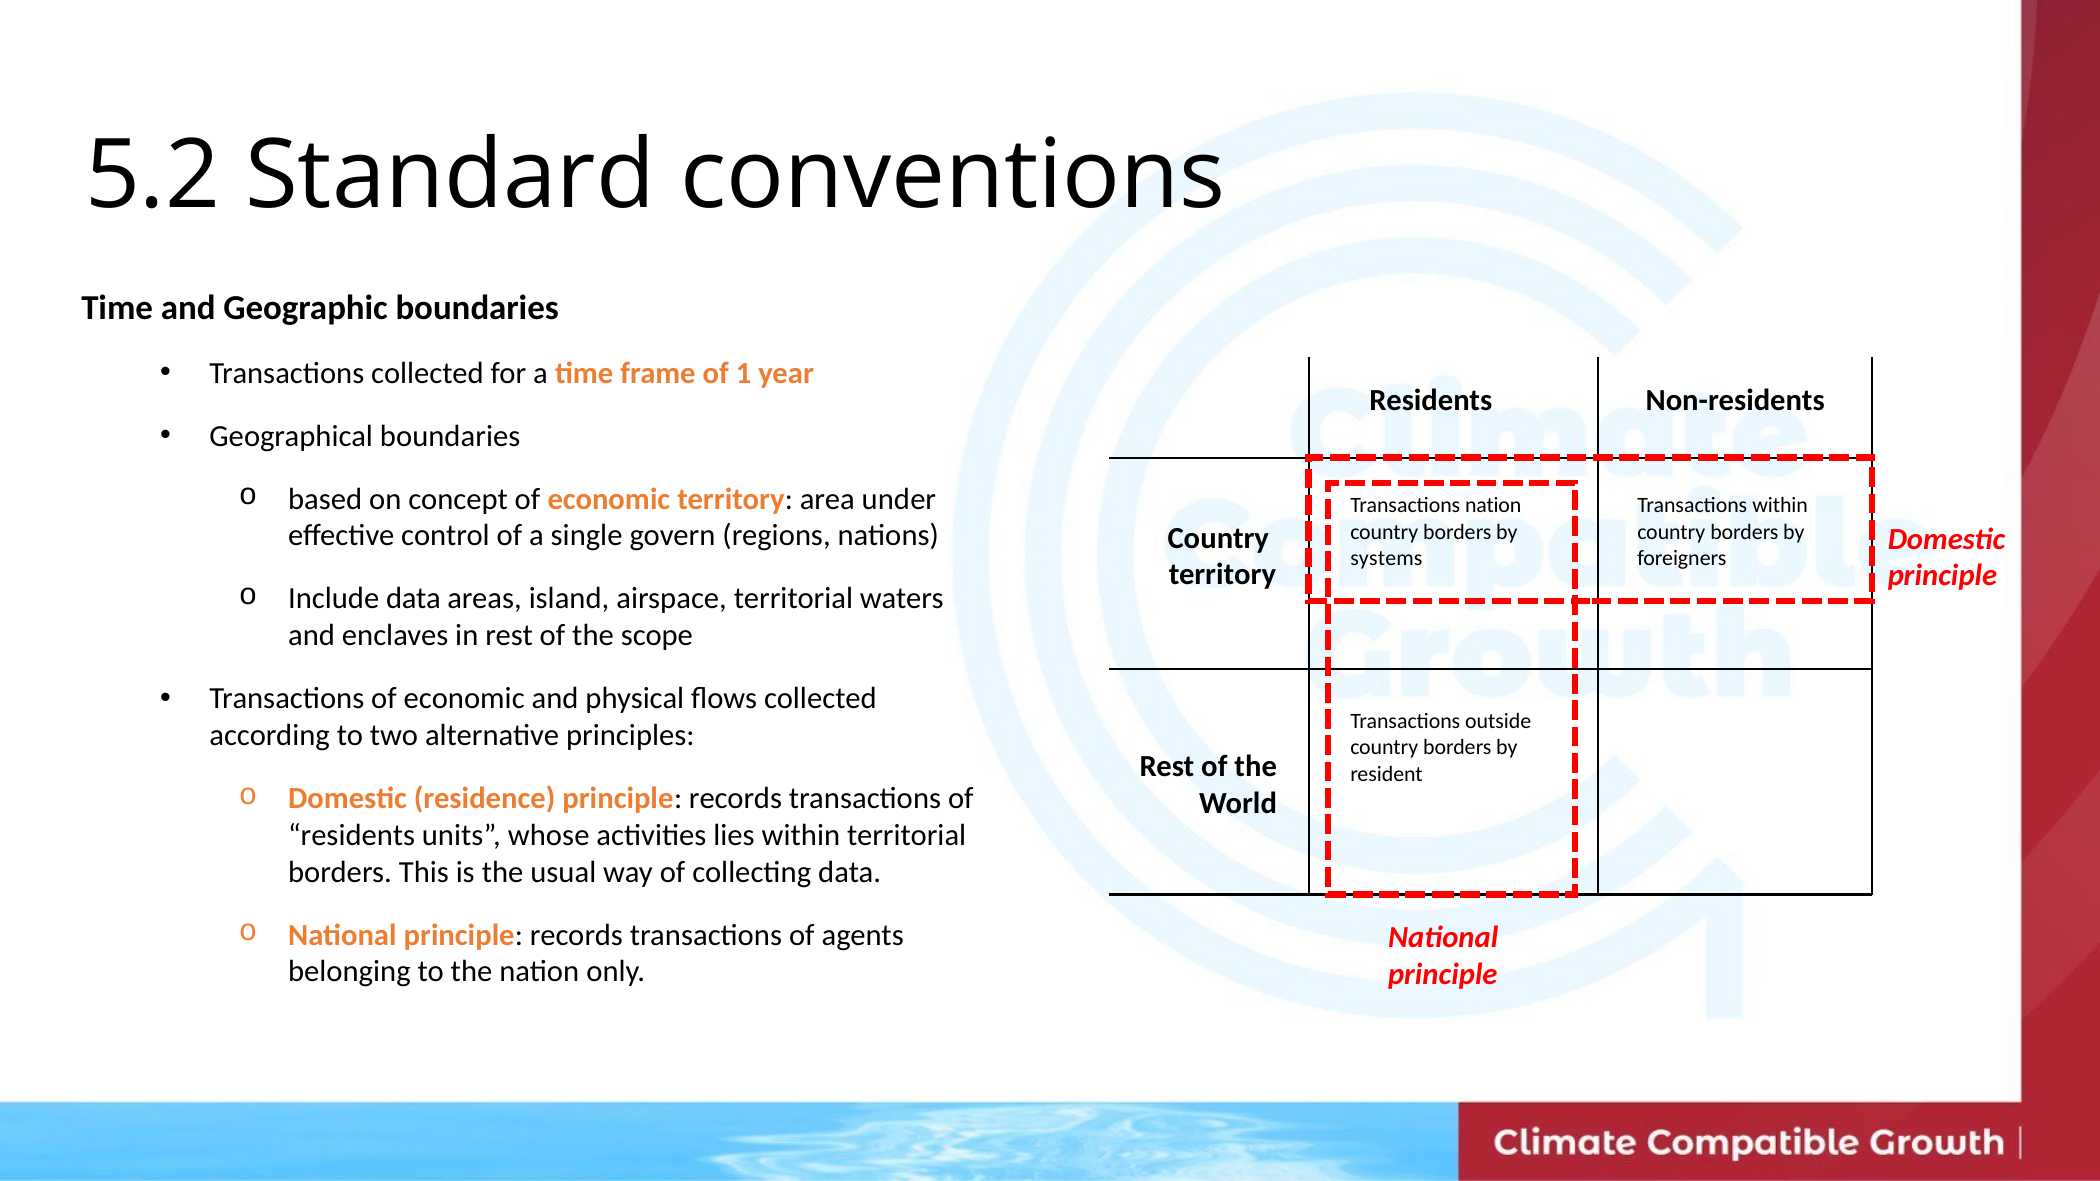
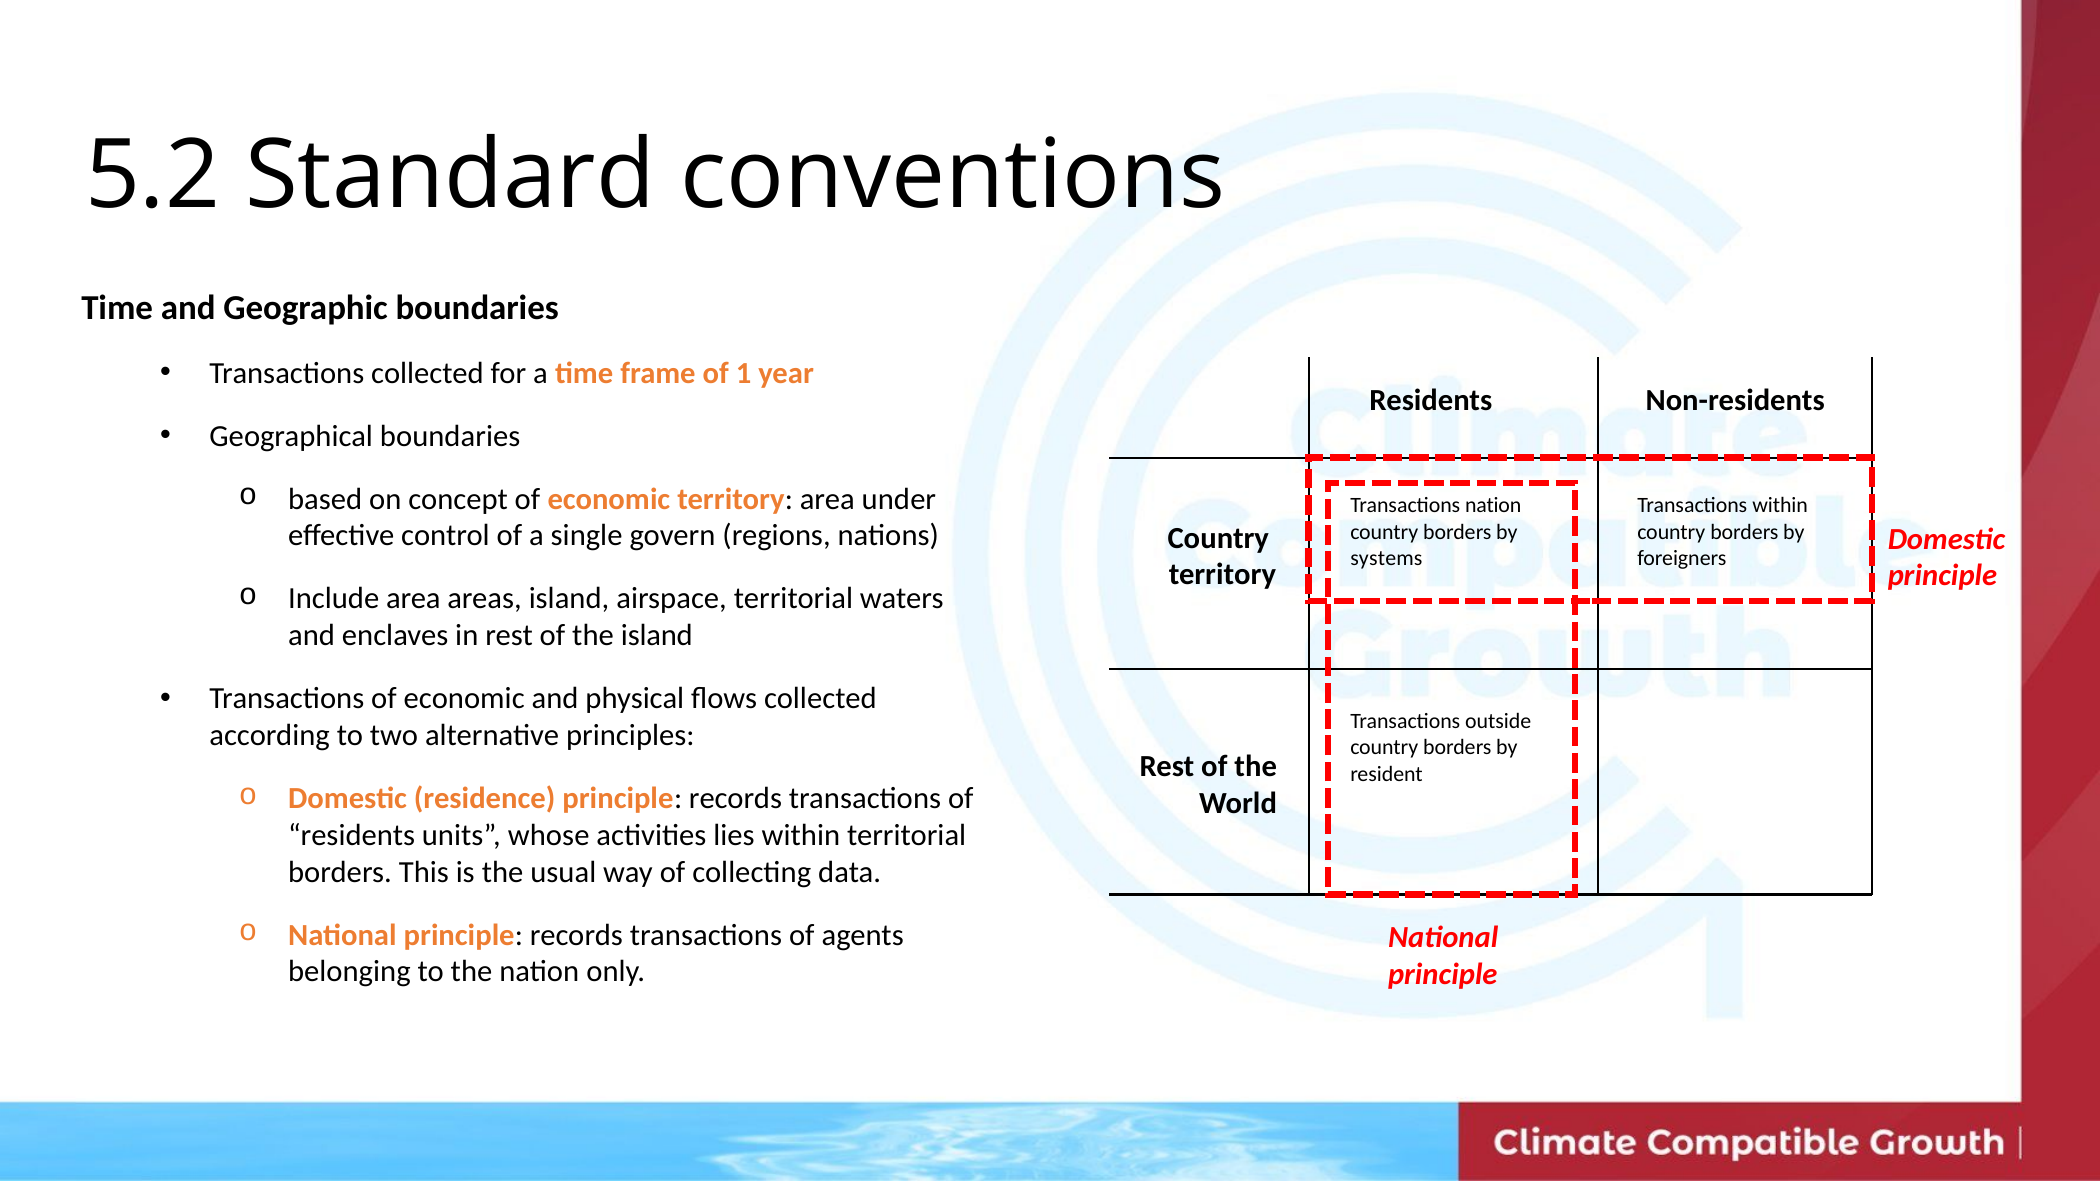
Include data: data -> area
the scope: scope -> island
